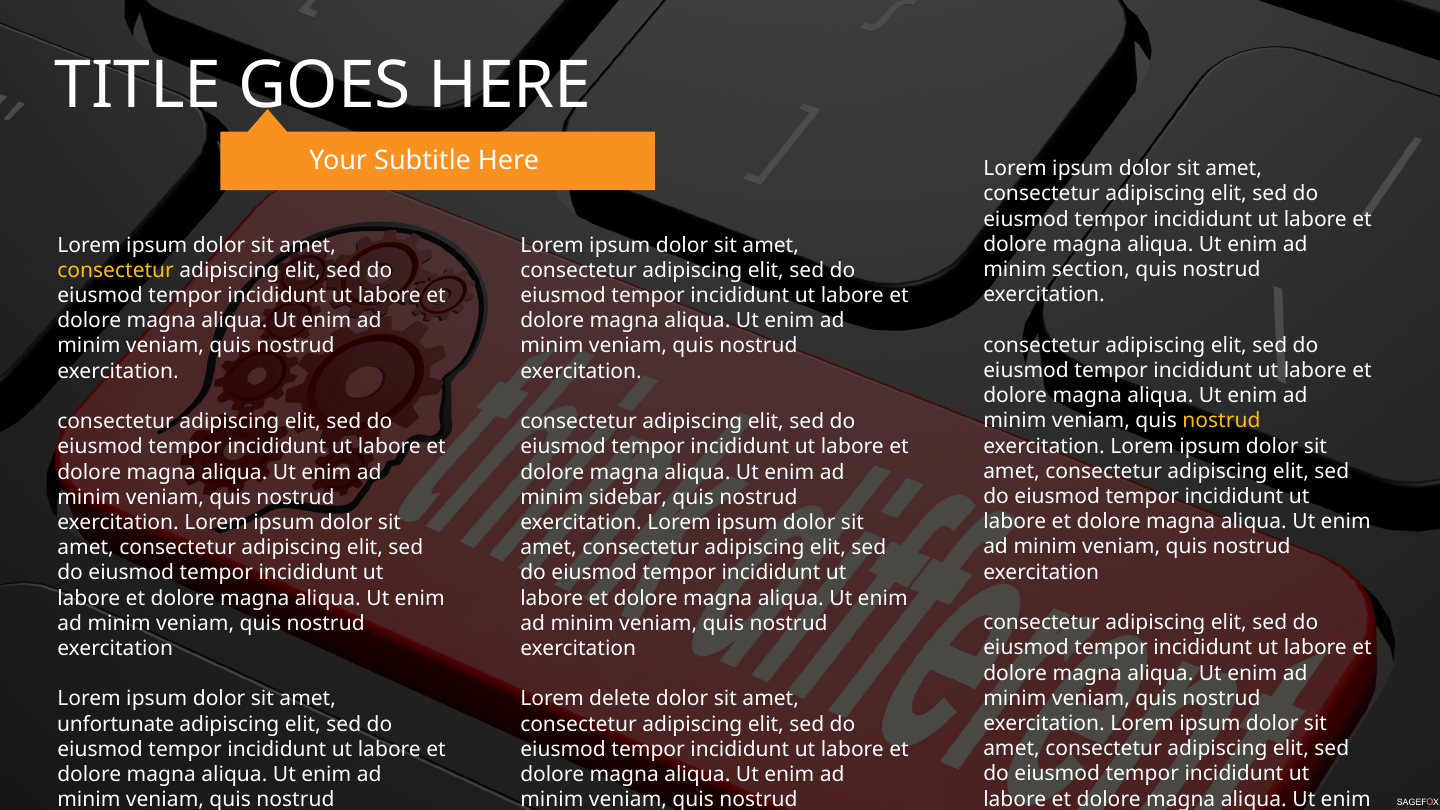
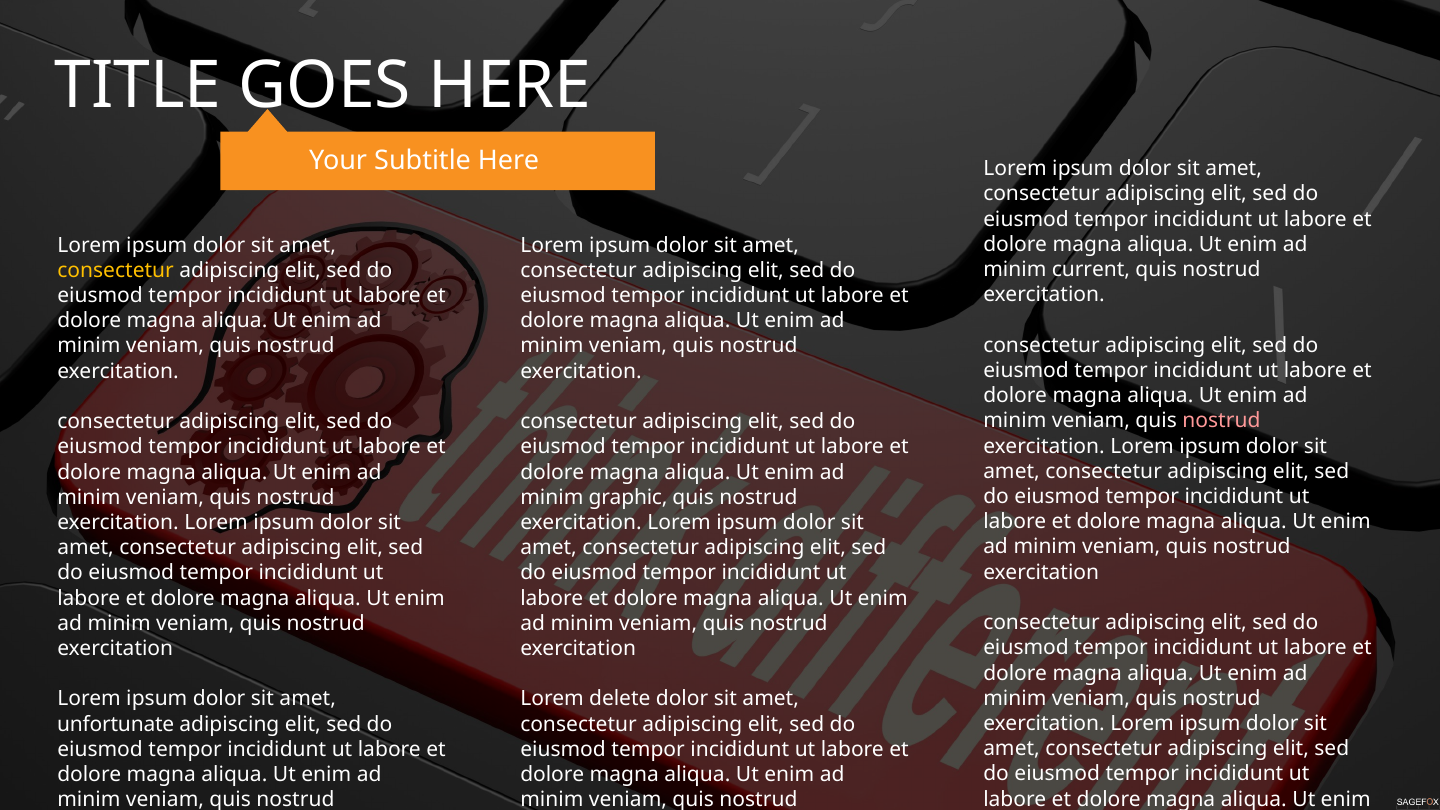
section: section -> current
nostrud at (1221, 421) colour: yellow -> pink
sidebar: sidebar -> graphic
